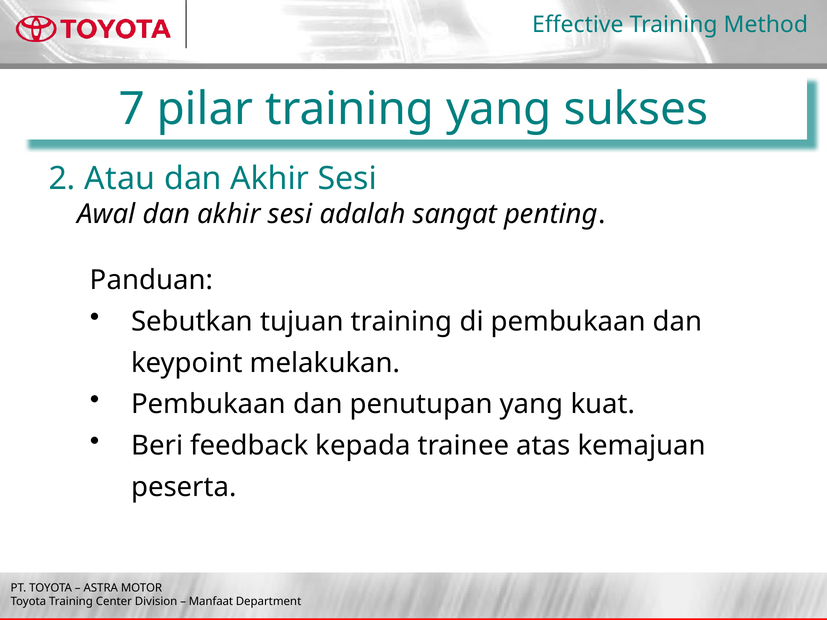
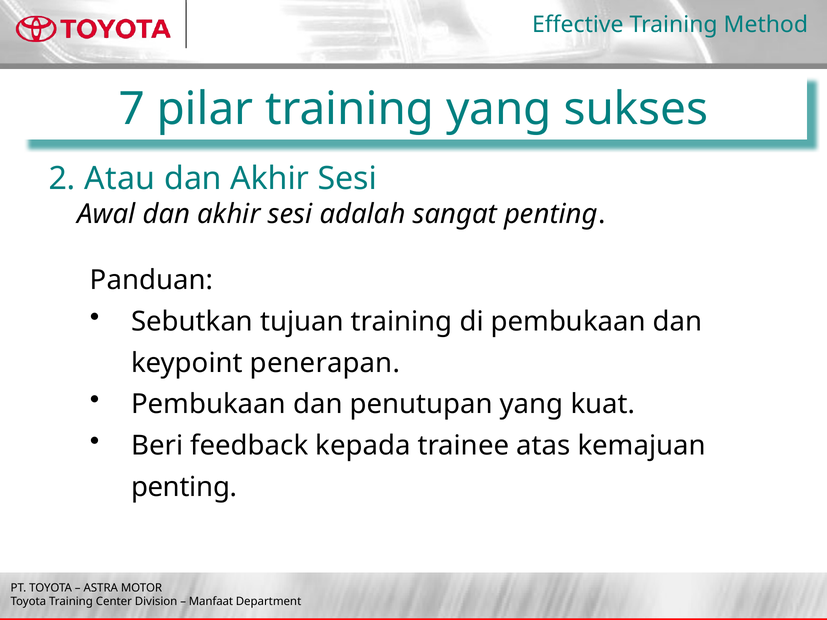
melakukan: melakukan -> penerapan
peserta at (184, 487): peserta -> penting
